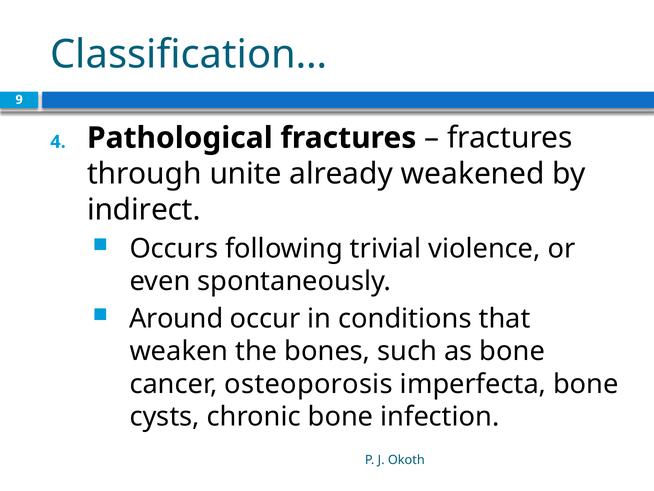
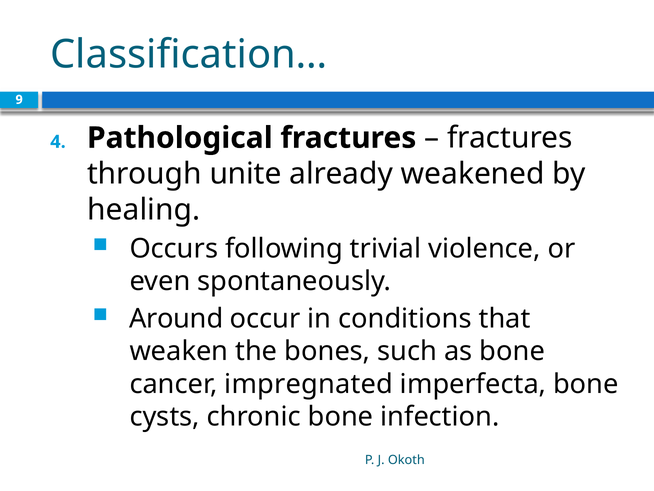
indirect: indirect -> healing
osteoporosis: osteoporosis -> impregnated
